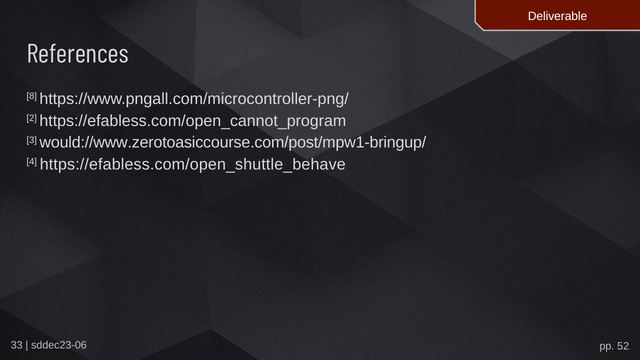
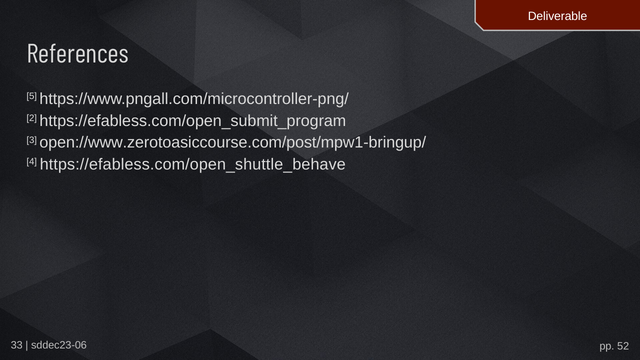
8: 8 -> 5
https://efabless.com/open_cannot_program: https://efabless.com/open_cannot_program -> https://efabless.com/open_submit_program
would://www.zerotoasiccourse.com/post/mpw1-bringup/: would://www.zerotoasiccourse.com/post/mpw1-bringup/ -> open://www.zerotoasiccourse.com/post/mpw1-bringup/
